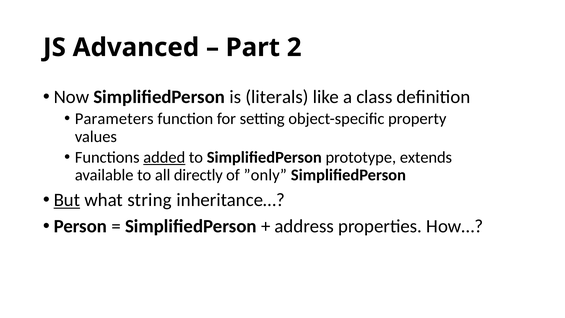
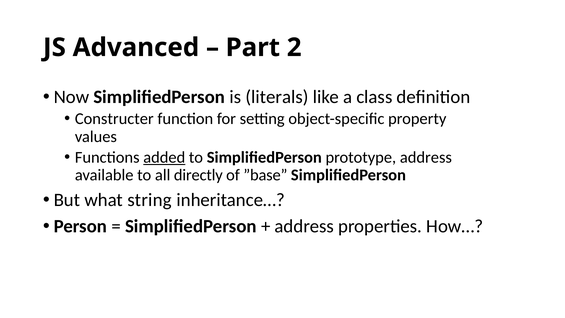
Parameters: Parameters -> Constructer
prototype extends: extends -> address
”only: ”only -> ”base
But underline: present -> none
